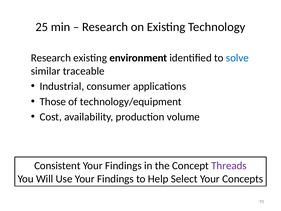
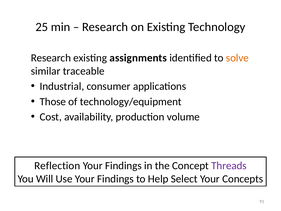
environment: environment -> assignments
solve colour: blue -> orange
Consistent: Consistent -> Reflection
